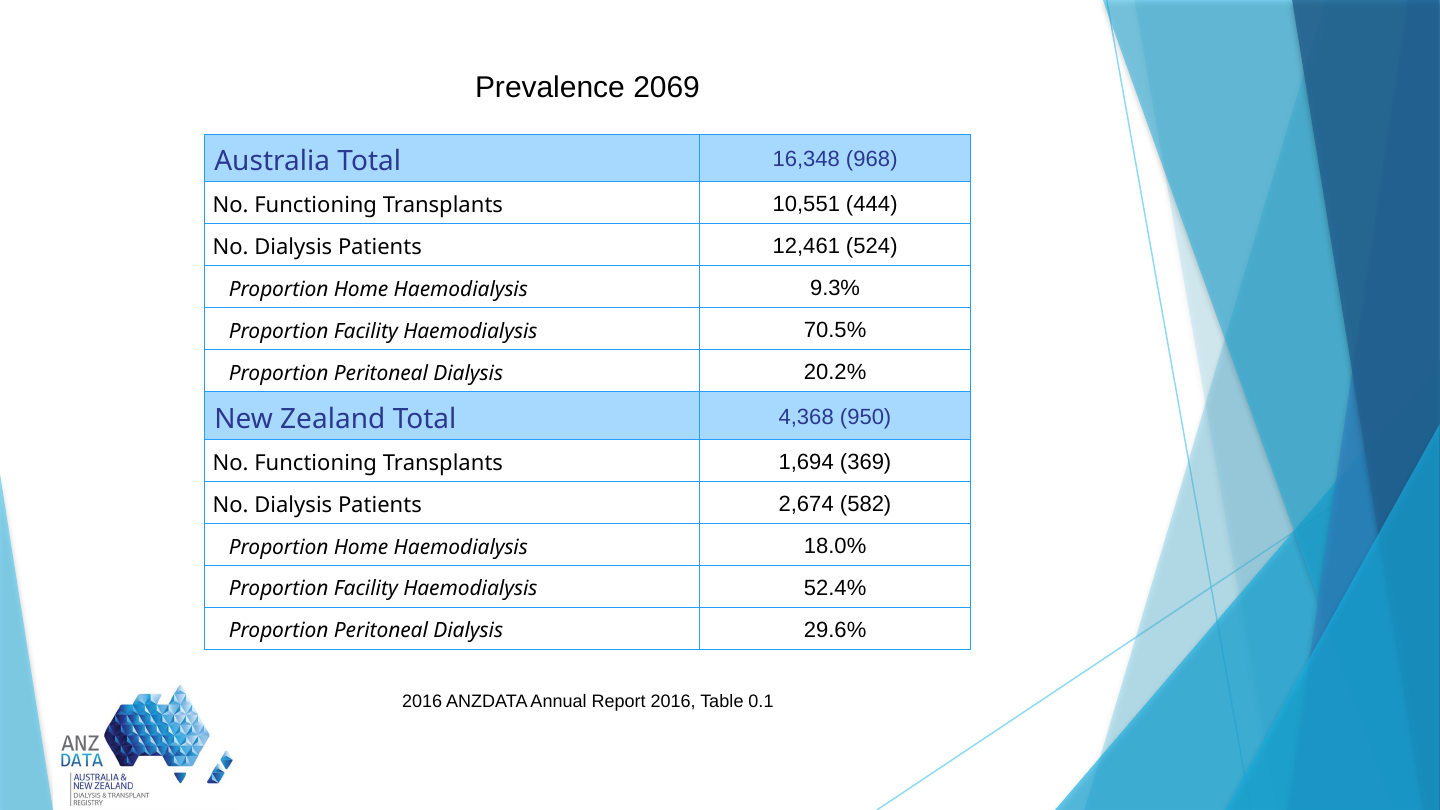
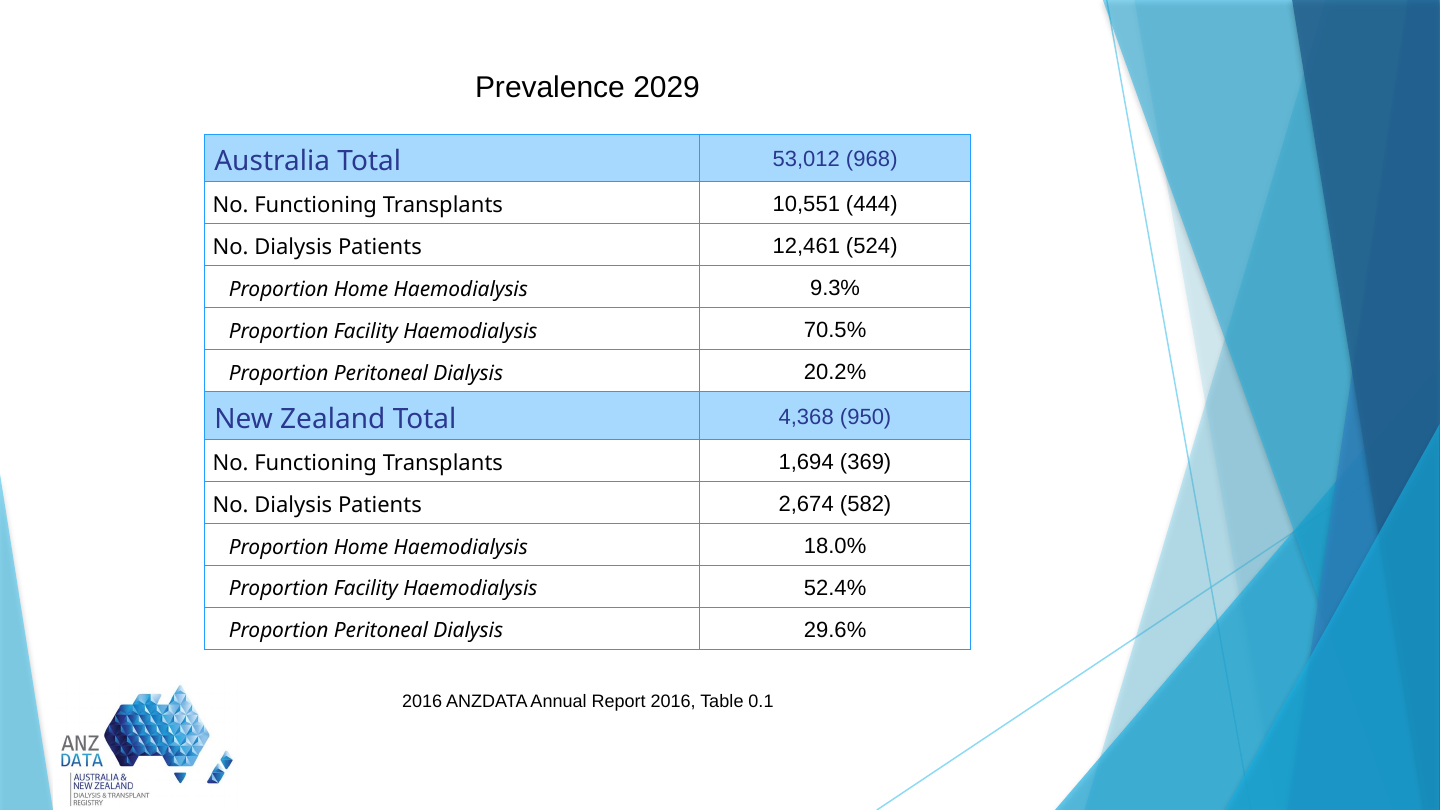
2069: 2069 -> 2029
16,348: 16,348 -> 53,012
